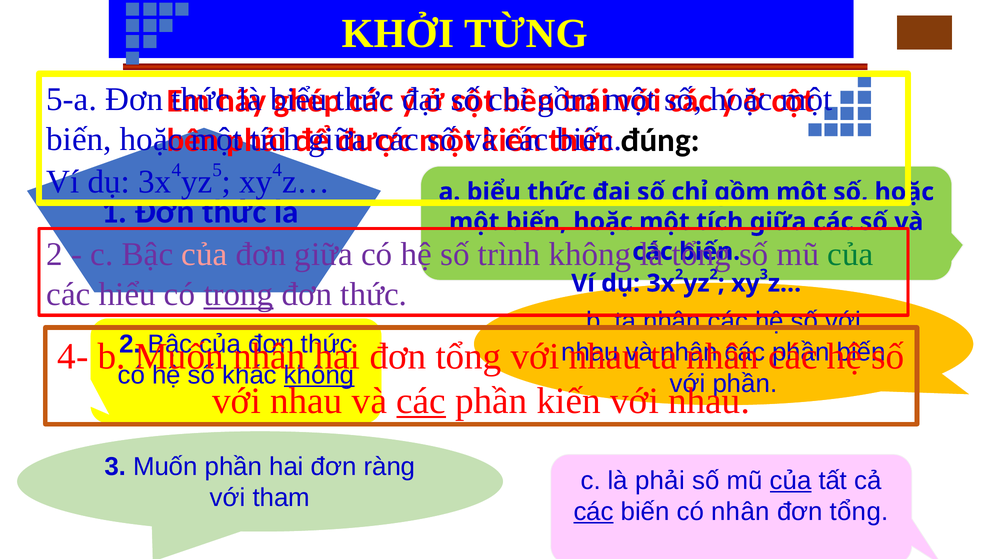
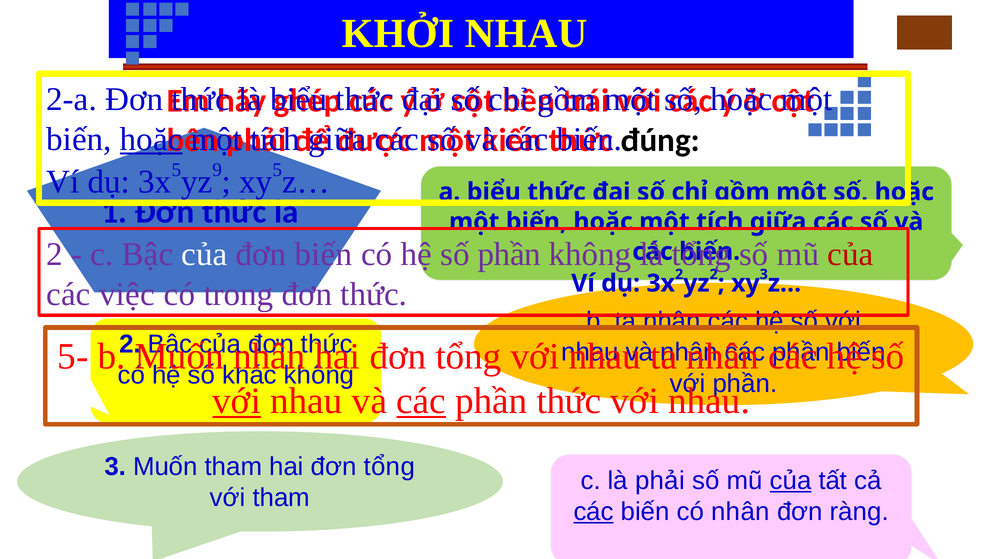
KHỞI TỪNG: TỪNG -> NHAU
5-a: 5-a -> 2-a
hoặc at (151, 139) underline: none -> present
4 at (176, 170): 4 -> 5
5: 5 -> 9
4 at (277, 170): 4 -> 5
của at (204, 254) colour: pink -> white
đơn giữa: giữa -> biến
số trình: trình -> phần
của at (850, 254) colour: green -> red
hiểu: hiểu -> việc
trong underline: present -> none
4-: 4- -> 5-
không at (319, 375) underline: present -> none
với at (237, 401) underline: none -> present
phần kiến: kiến -> thức
Muốn phần: phần -> tham
ràng at (389, 466): ràng -> tổng
tổng at (859, 511): tổng -> ràng
